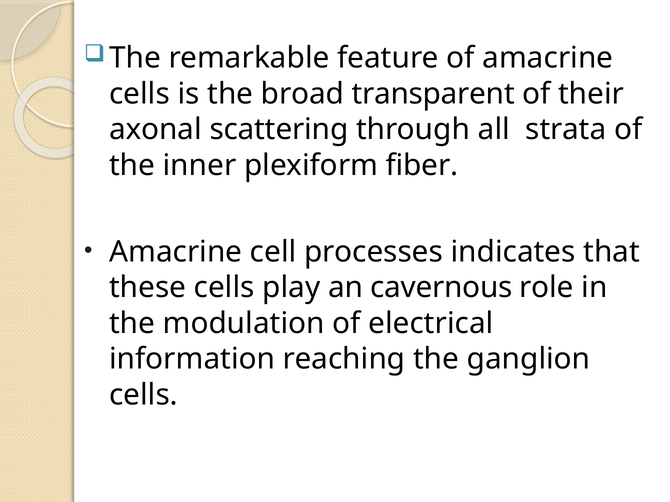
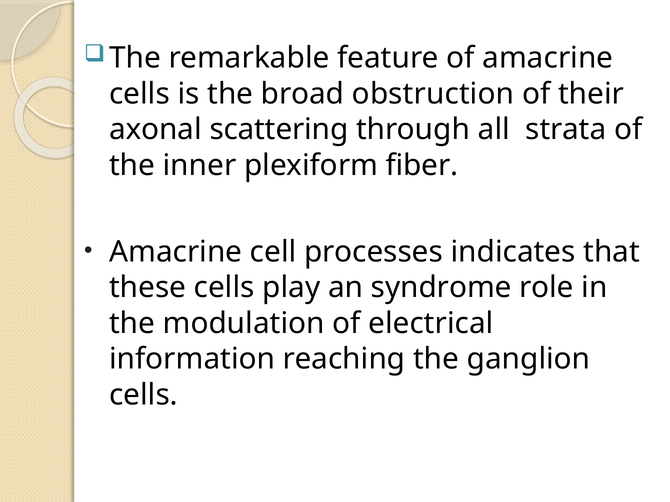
transparent: transparent -> obstruction
cavernous: cavernous -> syndrome
